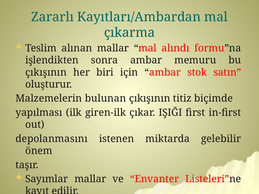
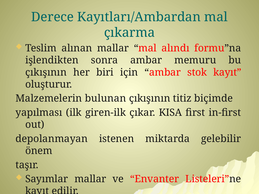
Zararlı: Zararlı -> Derece
stok satın: satın -> kayıt
IŞIĞI: IŞIĞI -> KISA
depolanmasını: depolanmasını -> depolanmayan
